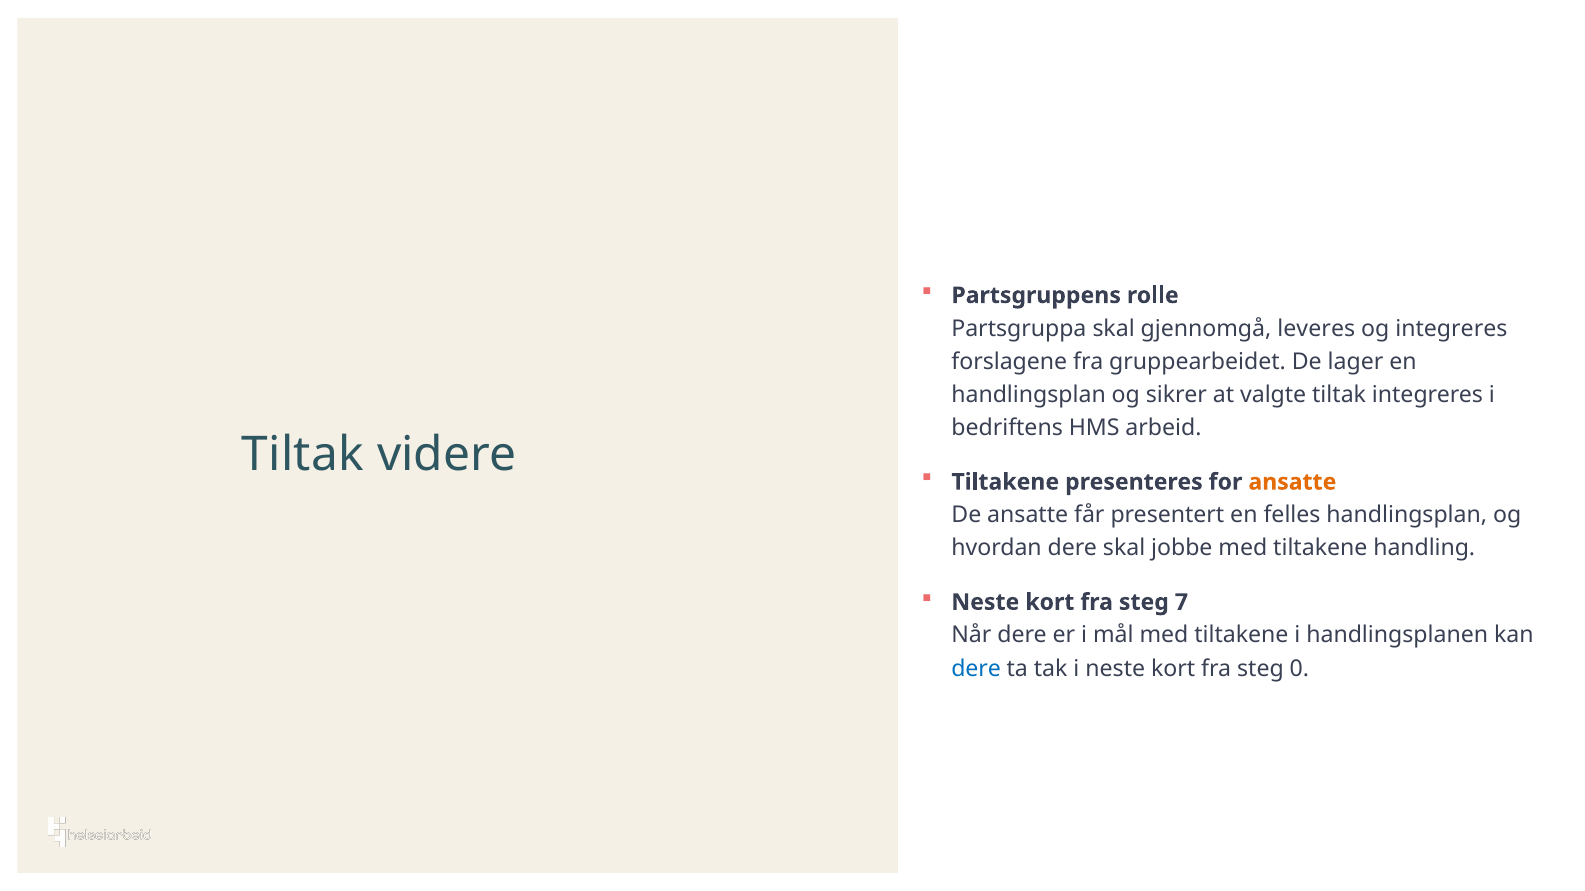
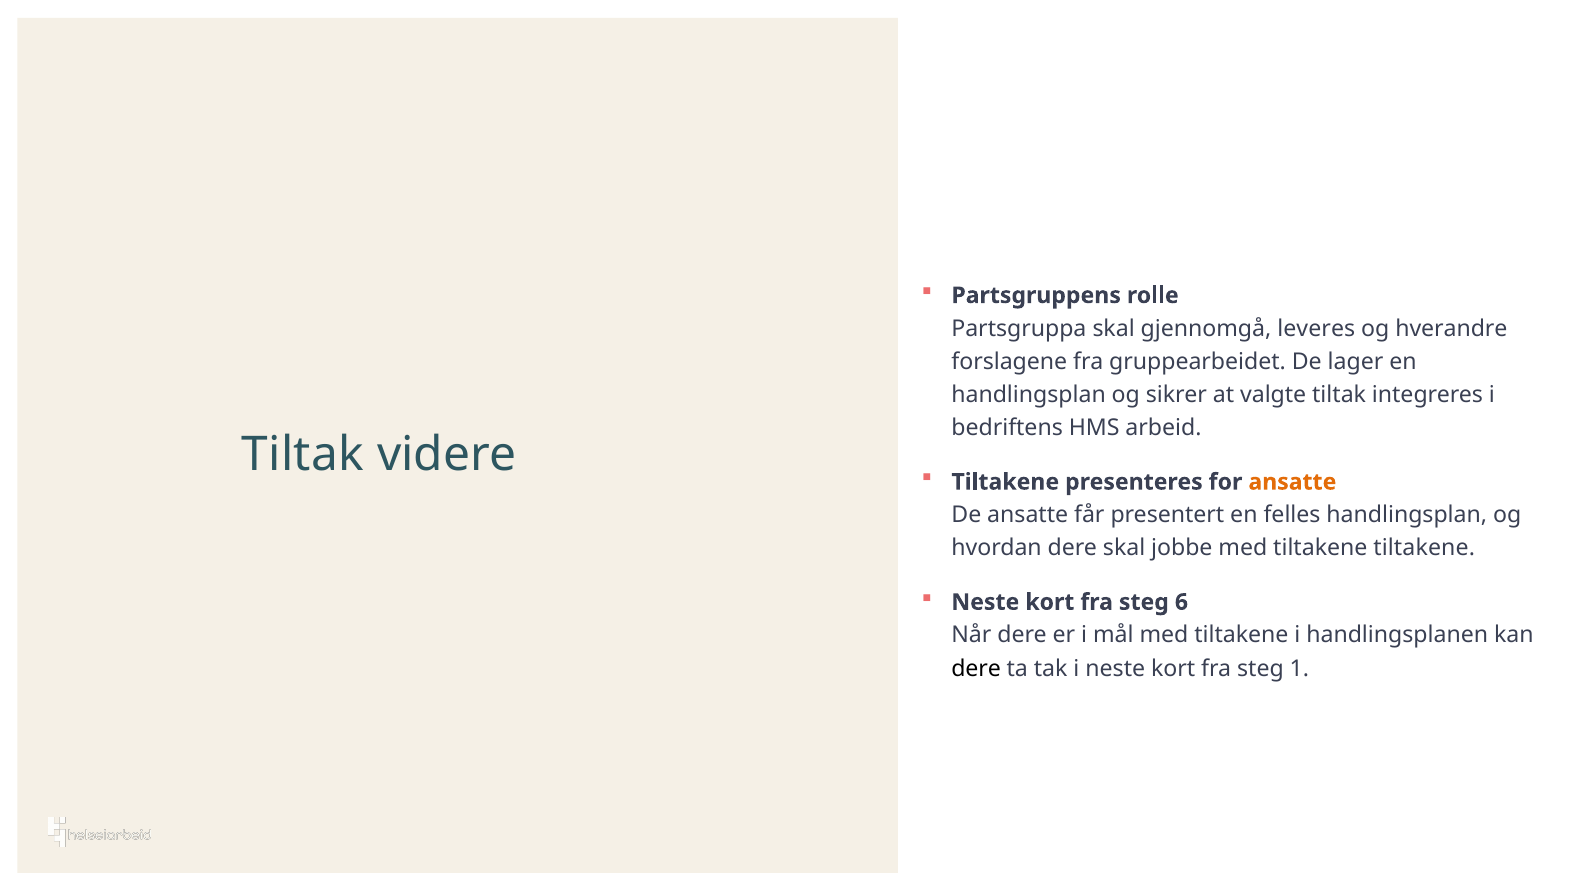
og integreres: integreres -> hverandre
tiltakene handling: handling -> tiltakene
7: 7 -> 6
dere at (976, 669) colour: blue -> black
0: 0 -> 1
